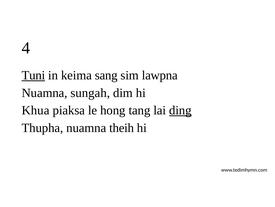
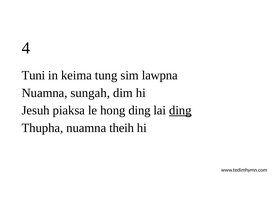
Tuni underline: present -> none
sang: sang -> tung
Khua: Khua -> Jesuh
hong tang: tang -> ding
